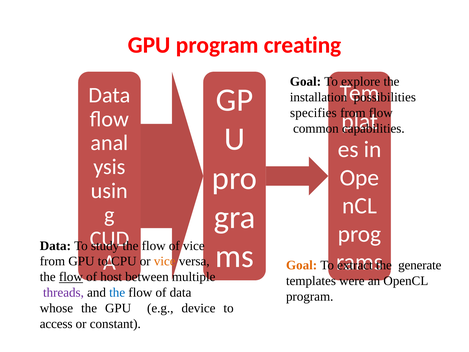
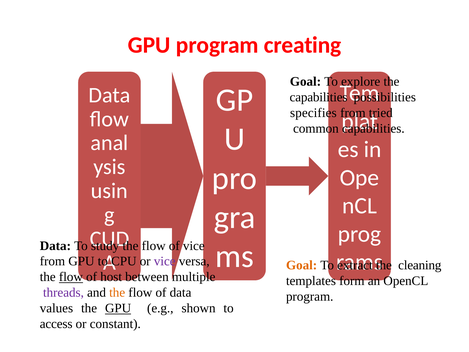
installation at (319, 97): installation -> capabilities
flow at (381, 113): flow -> tried
vice at (165, 261) colour: orange -> purple
generate: generate -> cleaning
were: were -> form
the at (117, 292) colour: blue -> orange
whose: whose -> values
GPU at (118, 308) underline: none -> present
device: device -> shown
